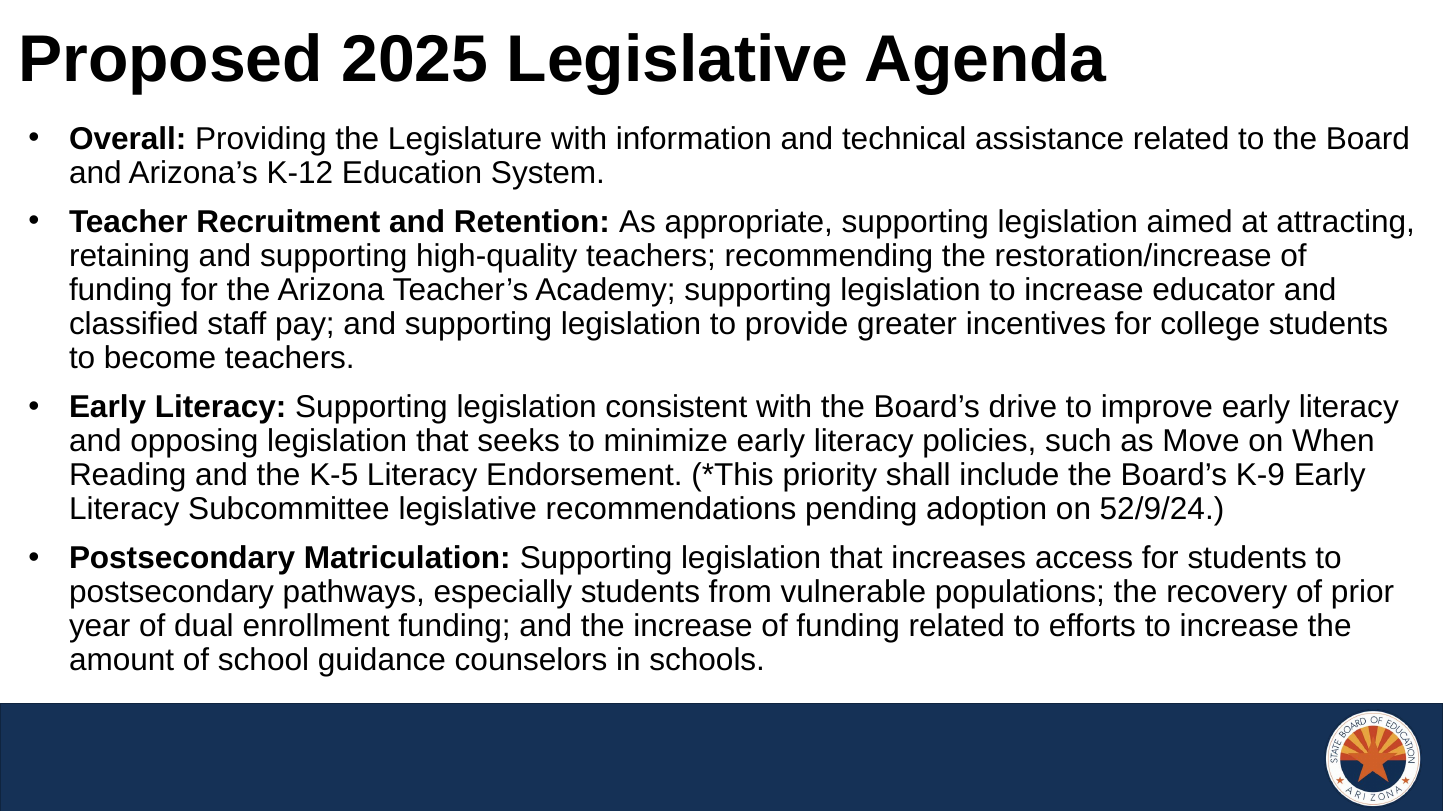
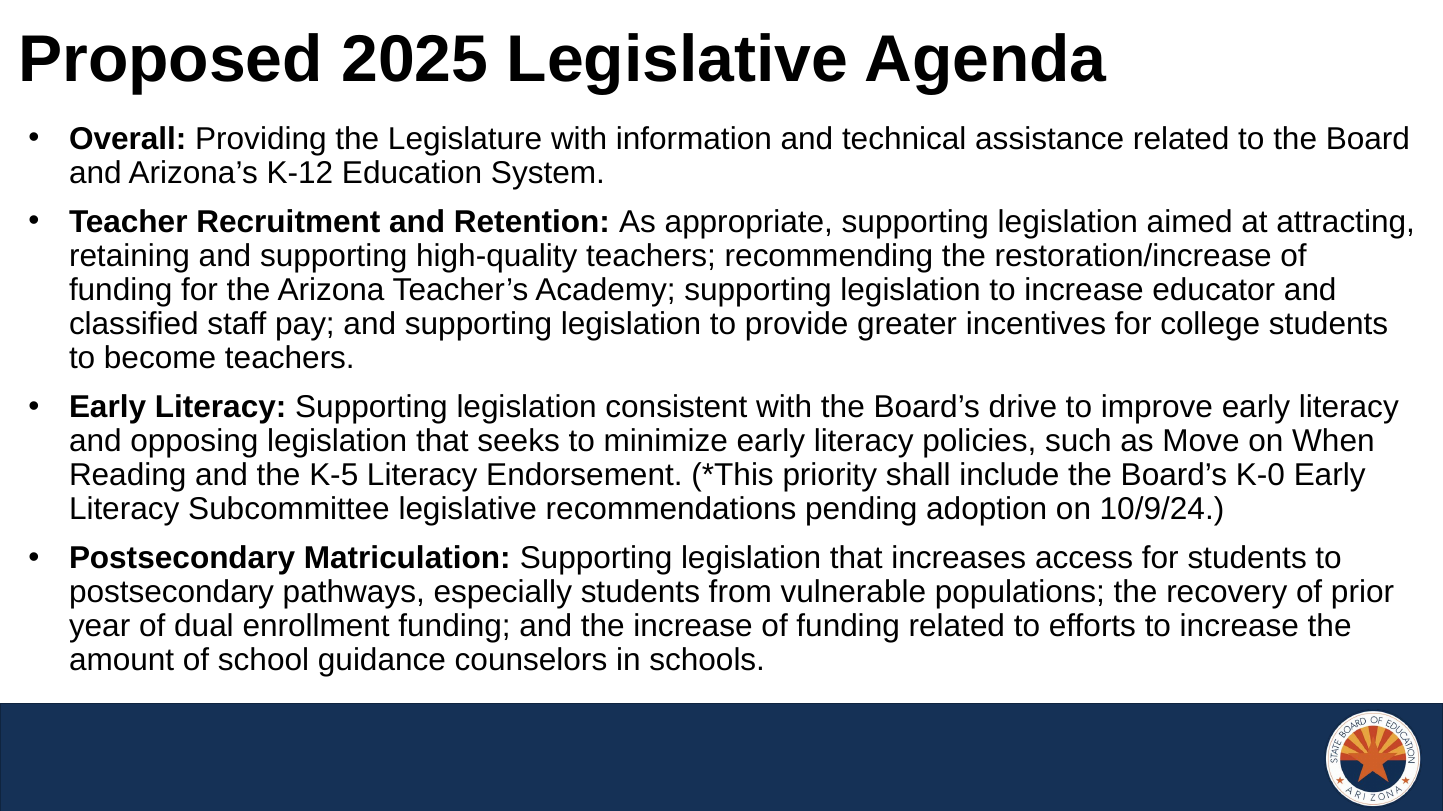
K-9: K-9 -> K-0
52/9/24: 52/9/24 -> 10/9/24
